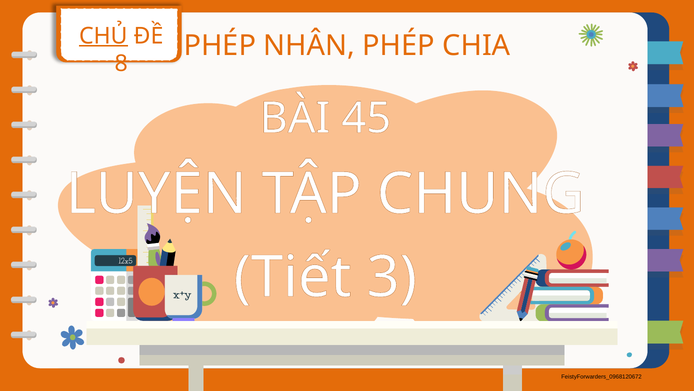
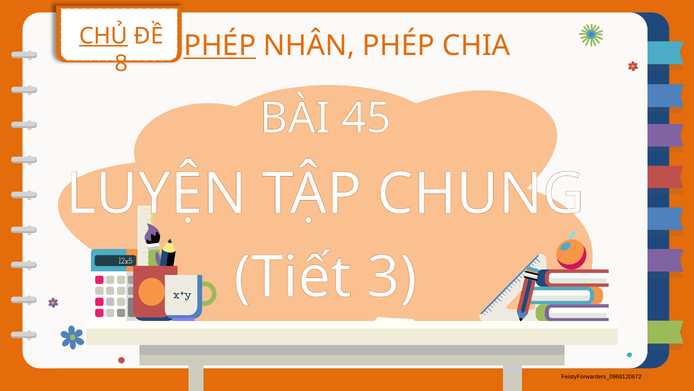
PHÉP at (220, 46) underline: none -> present
